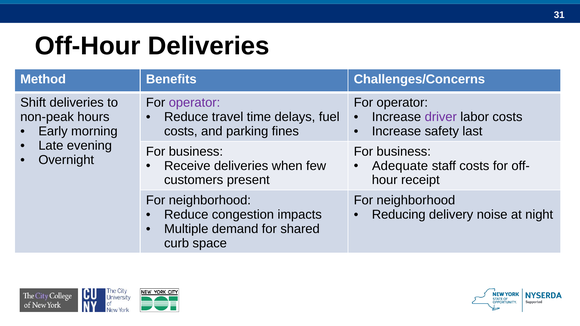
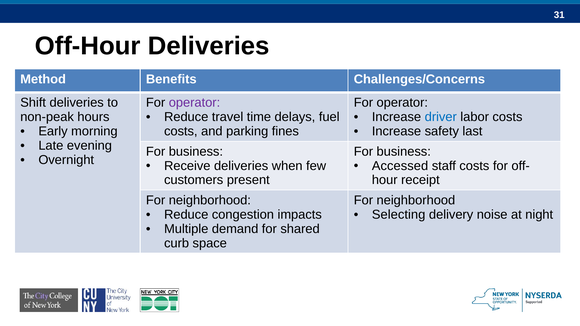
driver colour: purple -> blue
Adequate: Adequate -> Accessed
Reducing: Reducing -> Selecting
